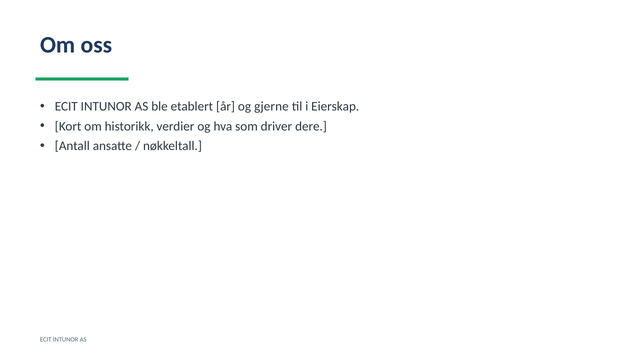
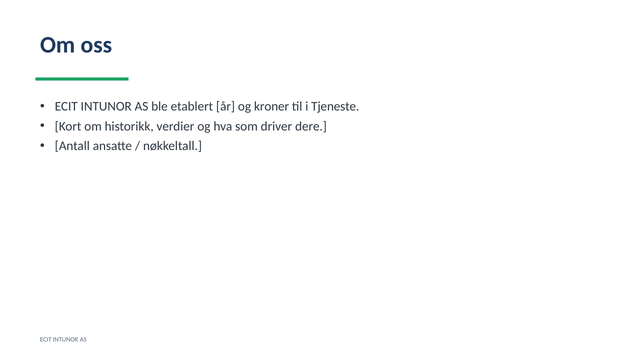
gjerne: gjerne -> kroner
Eierskap: Eierskap -> Tjeneste
